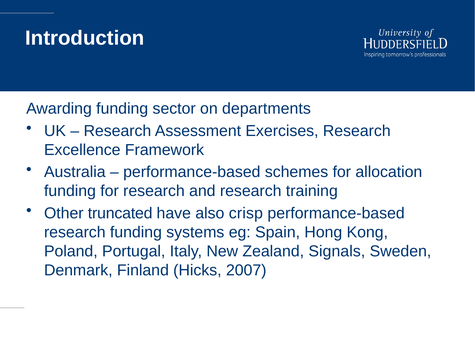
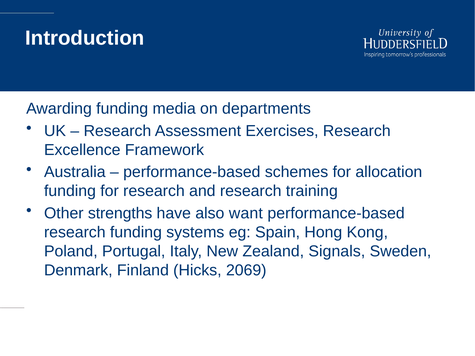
sector: sector -> media
truncated: truncated -> strengths
crisp: crisp -> want
2007: 2007 -> 2069
